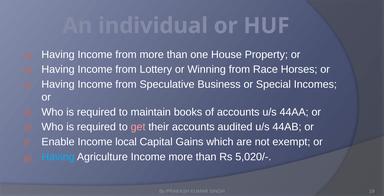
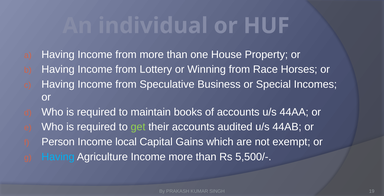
get colour: pink -> light green
Enable: Enable -> Person
5,020/-: 5,020/- -> 5,500/-
